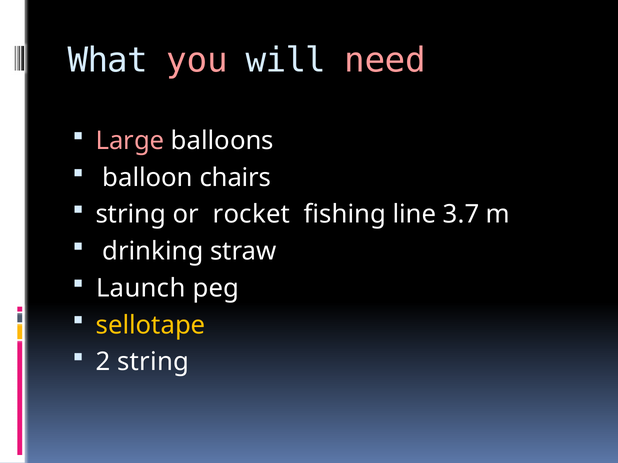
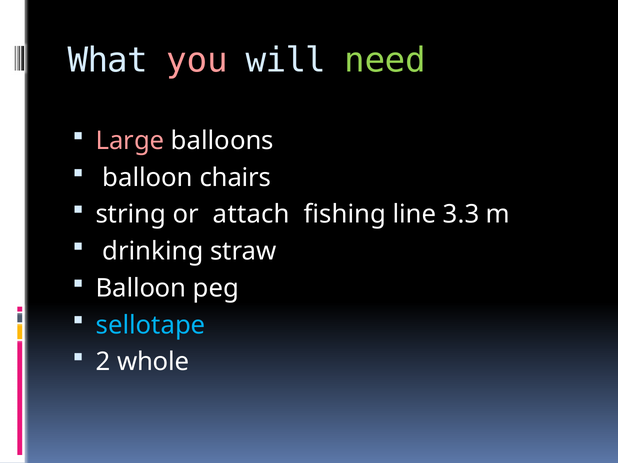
need colour: pink -> light green
rocket: rocket -> attach
3.7: 3.7 -> 3.3
Launch at (141, 288): Launch -> Balloon
sellotape colour: yellow -> light blue
2 string: string -> whole
